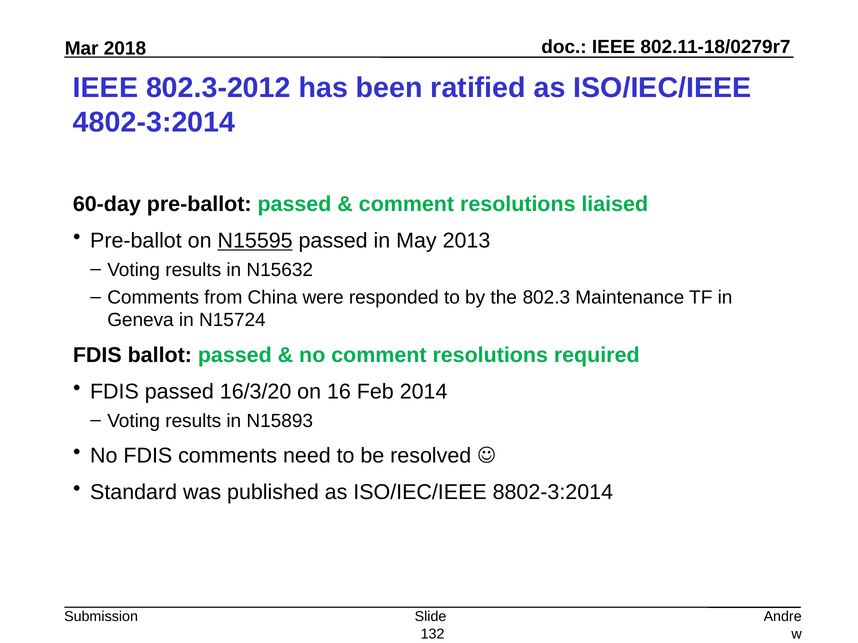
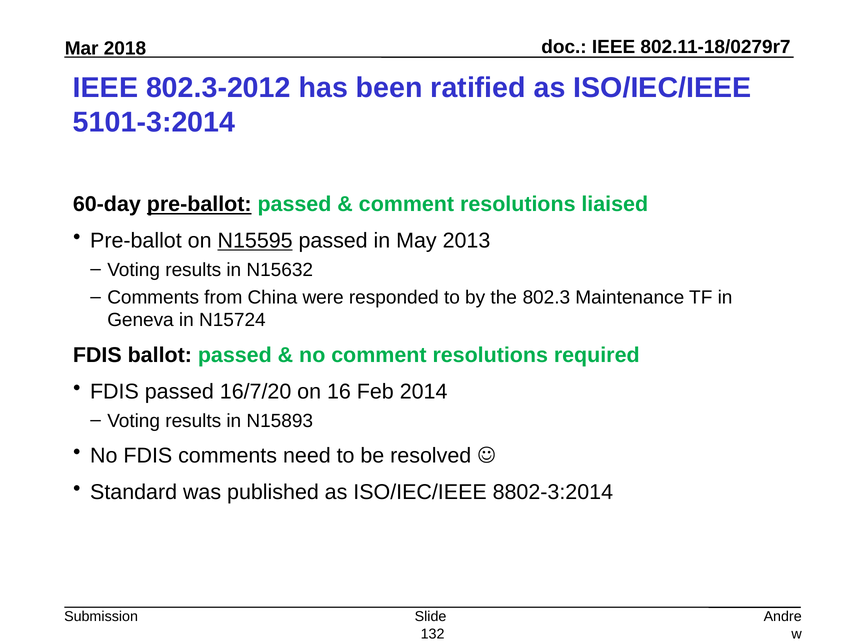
4802-3:2014: 4802-3:2014 -> 5101-3:2014
pre-ballot at (199, 205) underline: none -> present
16/3/20: 16/3/20 -> 16/7/20
